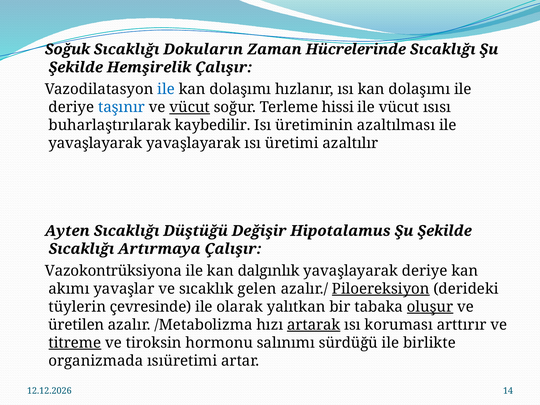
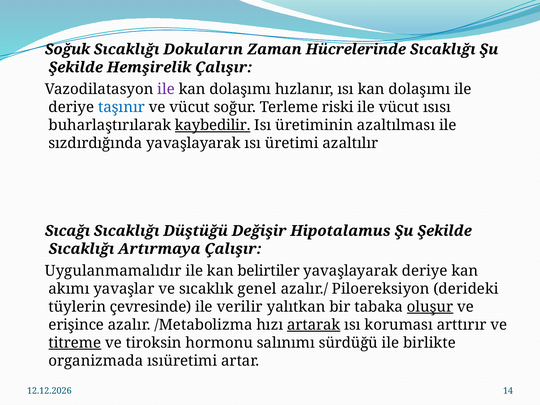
ile at (166, 89) colour: blue -> purple
vücut at (190, 107) underline: present -> none
hissi: hissi -> riski
kaybedilir underline: none -> present
yavaşlayarak at (95, 143): yavaşlayarak -> sızdırdığında
Ayten: Ayten -> Sıcağı
Vazokontrüksiyona: Vazokontrüksiyona -> Uygulanmamalıdır
dalgınlık: dalgınlık -> belirtiler
gelen: gelen -> genel
Piloereksiyon underline: present -> none
olarak: olarak -> verilir
üretilen: üretilen -> erişince
